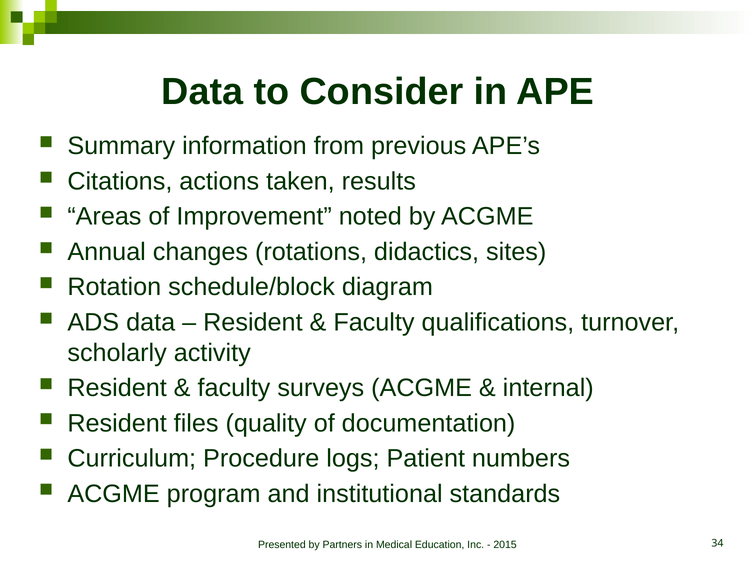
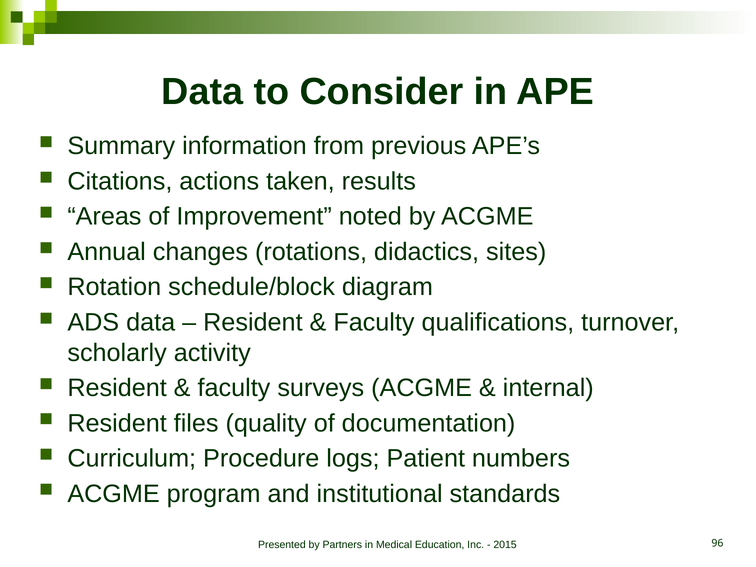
34: 34 -> 96
